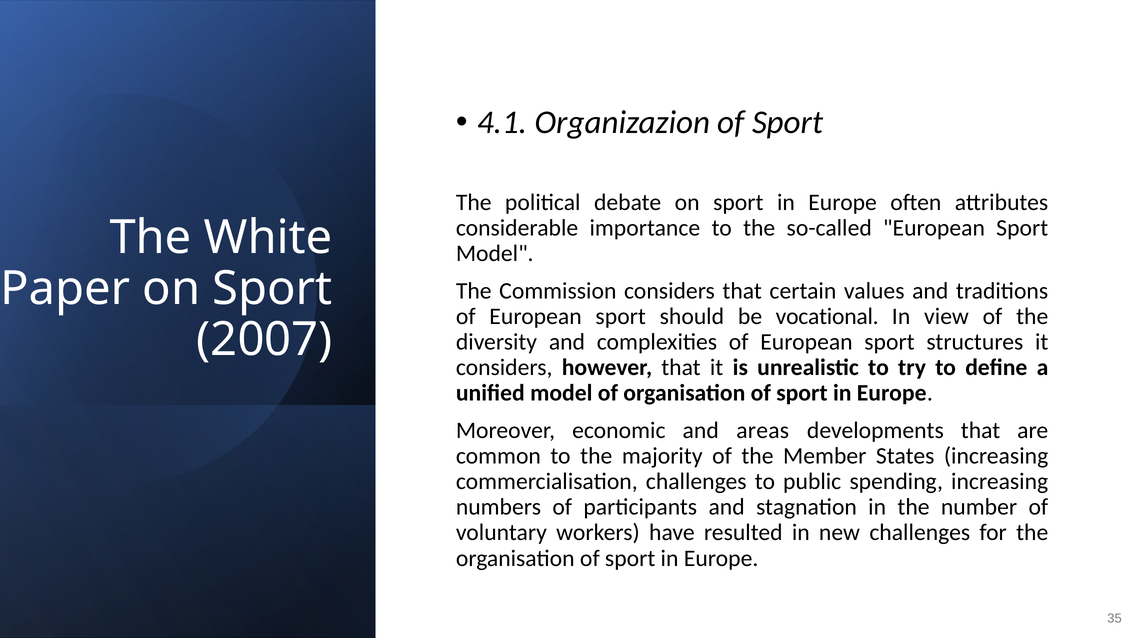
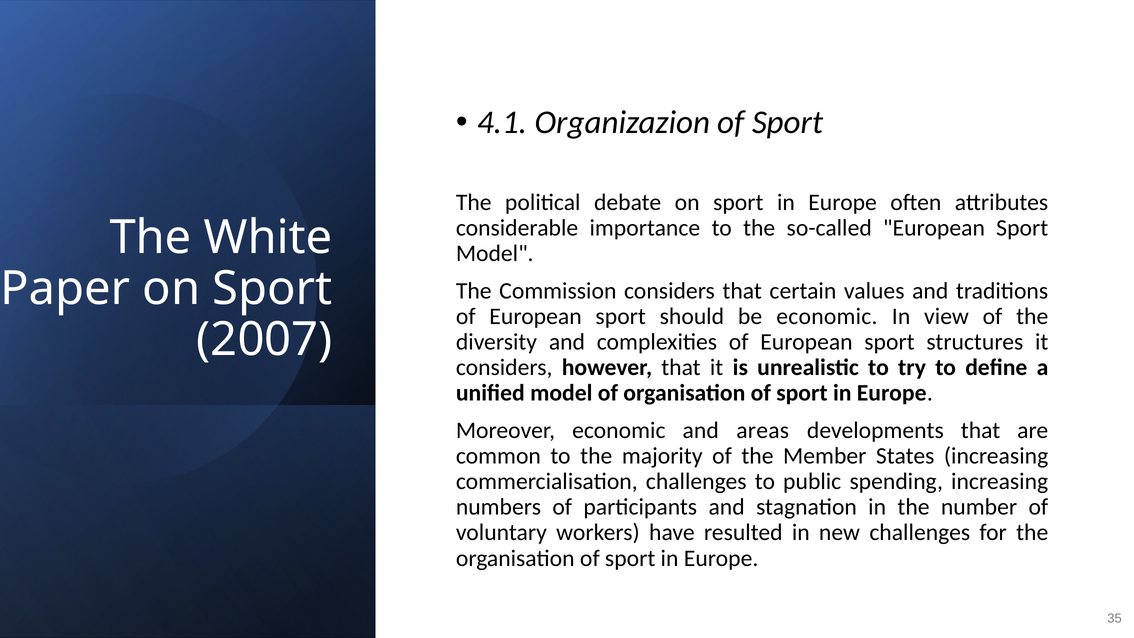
be vocational: vocational -> economic
